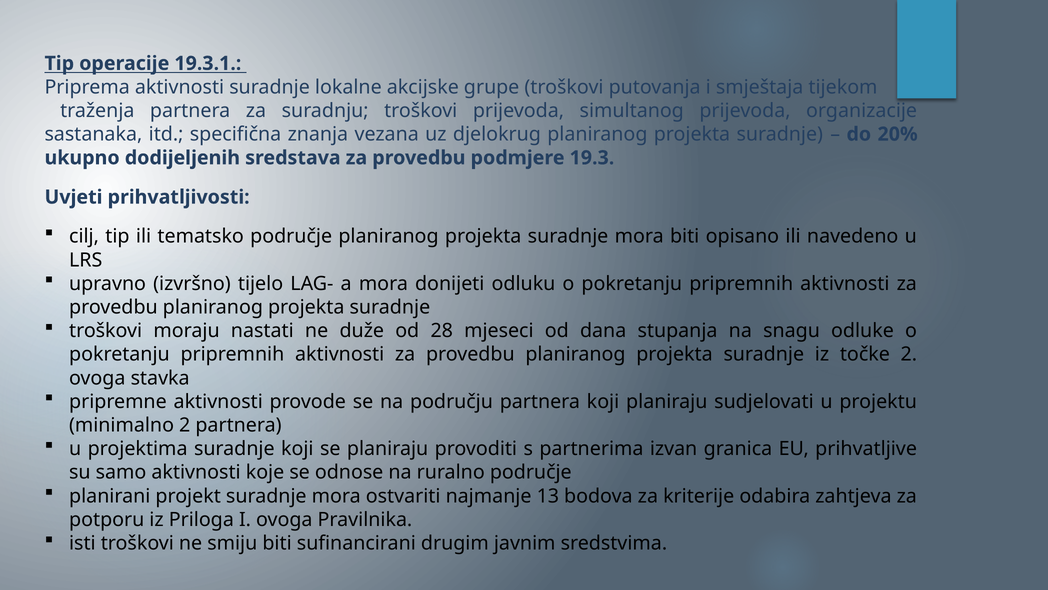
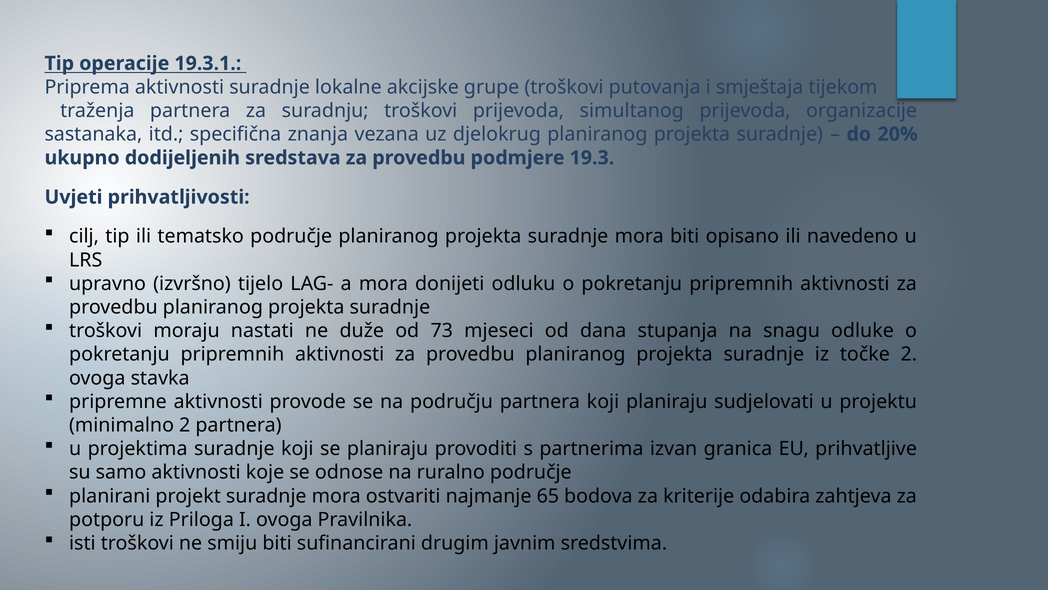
28: 28 -> 73
13: 13 -> 65
